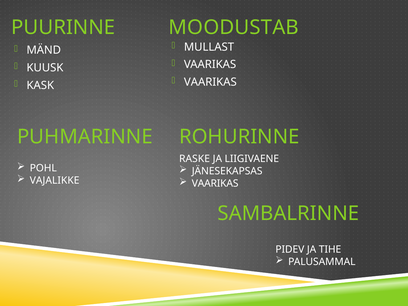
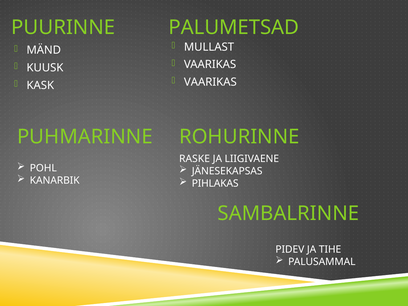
MOODUSTAB: MOODUSTAB -> PALUMETSAD
VAJALIKKE: VAJALIKKE -> KANARBIK
VAARIKAS at (215, 183): VAARIKAS -> PIHLAKAS
